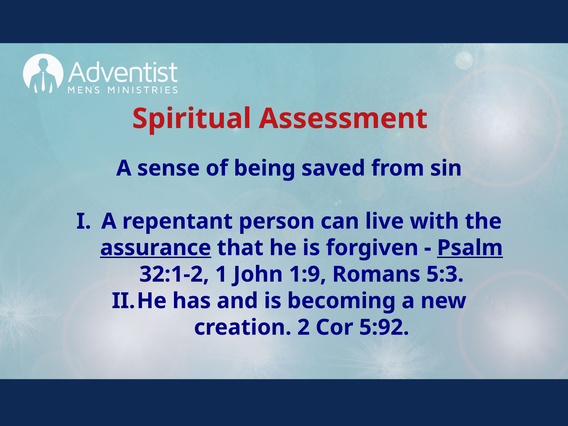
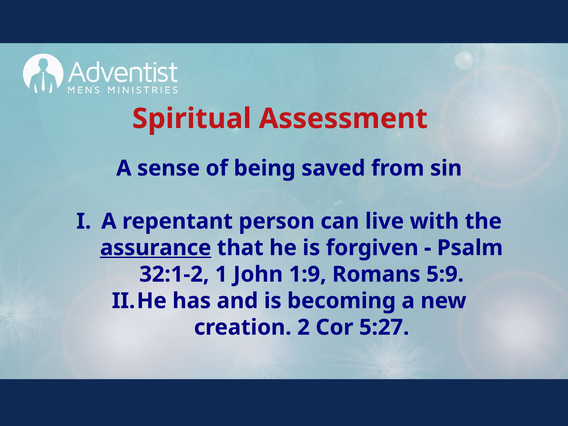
Psalm underline: present -> none
5:3: 5:3 -> 5:9
5:92: 5:92 -> 5:27
